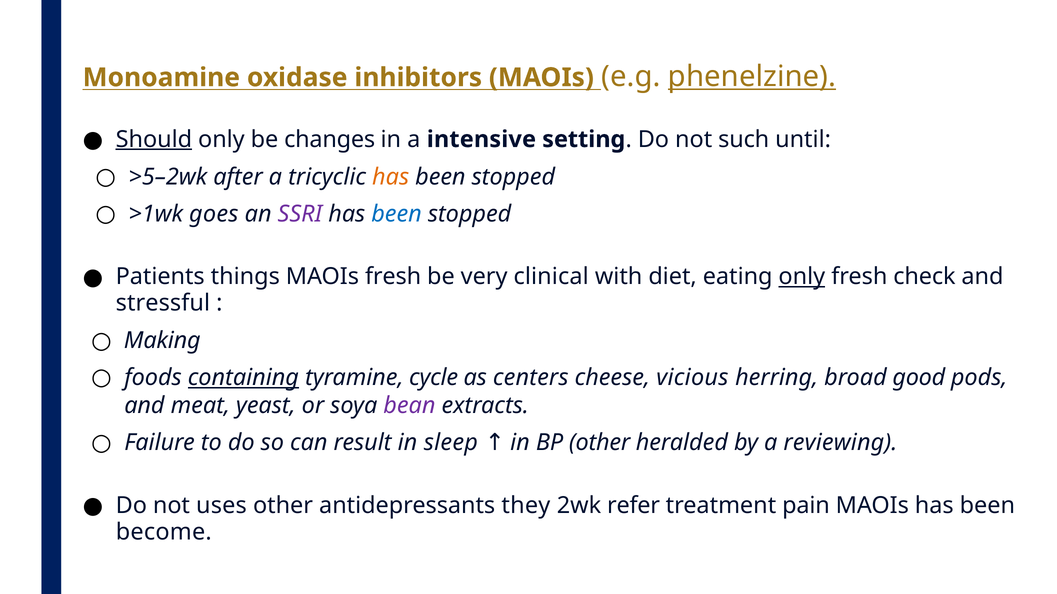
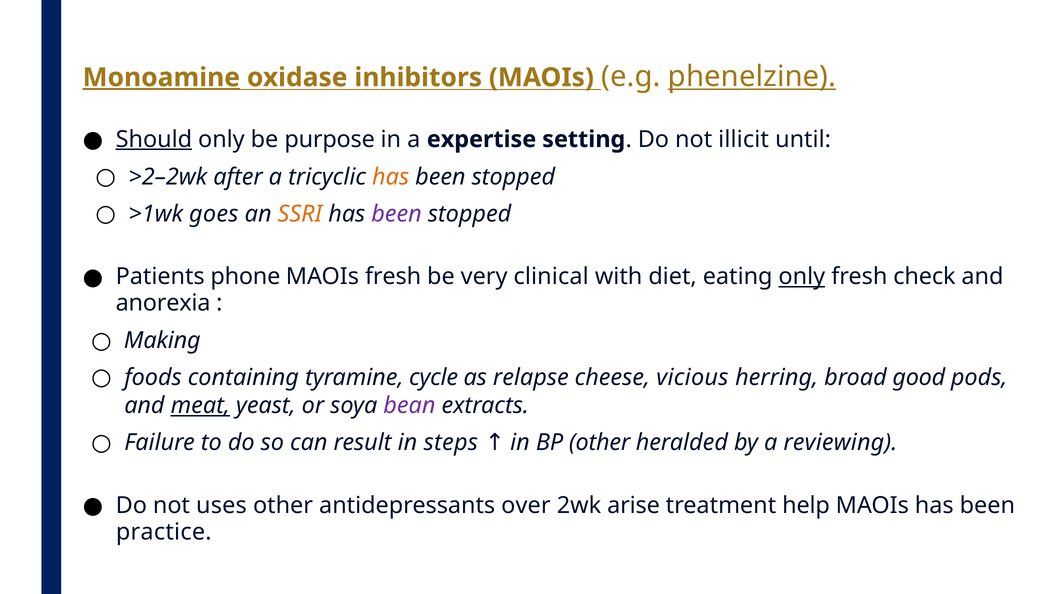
Monoamine underline: none -> present
changes: changes -> purpose
intensive: intensive -> expertise
such: such -> illicit
>5–2wk: >5–2wk -> >2–2wk
SSRI colour: purple -> orange
been at (397, 214) colour: blue -> purple
things: things -> phone
stressful: stressful -> anorexia
containing underline: present -> none
centers: centers -> relapse
meat underline: none -> present
sleep: sleep -> steps
they: they -> over
refer: refer -> arise
pain: pain -> help
become: become -> practice
